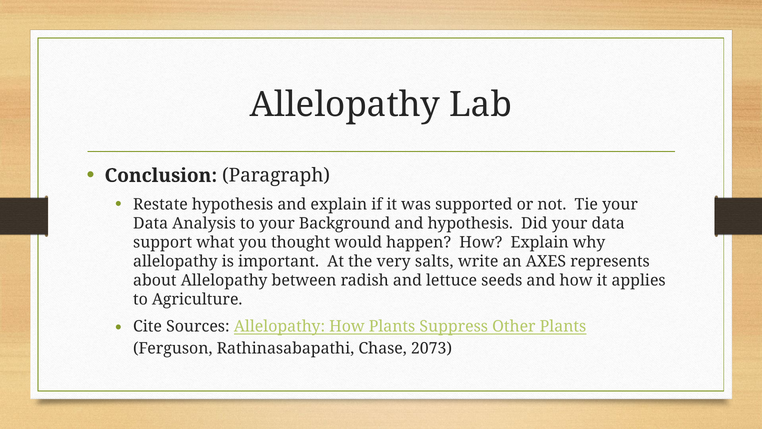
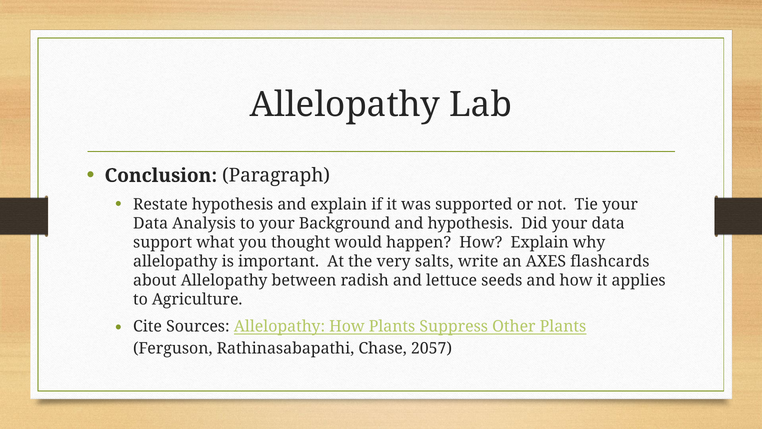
represents: represents -> flashcards
2073: 2073 -> 2057
